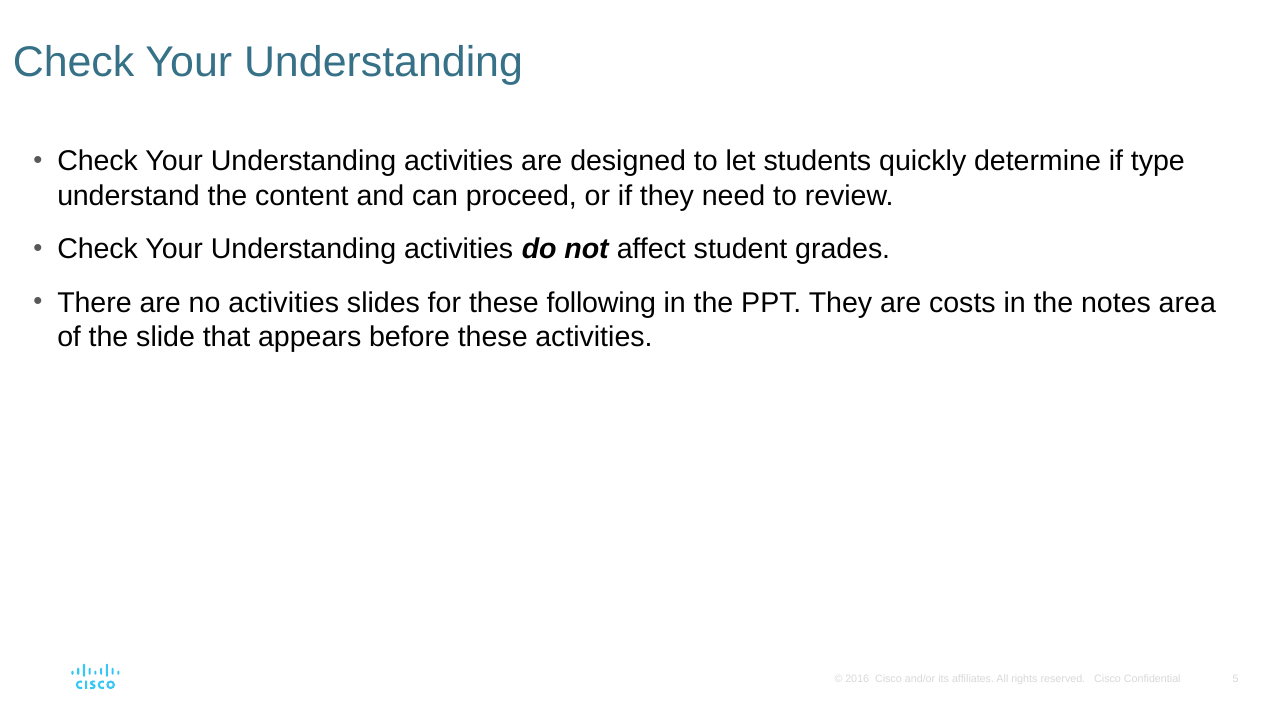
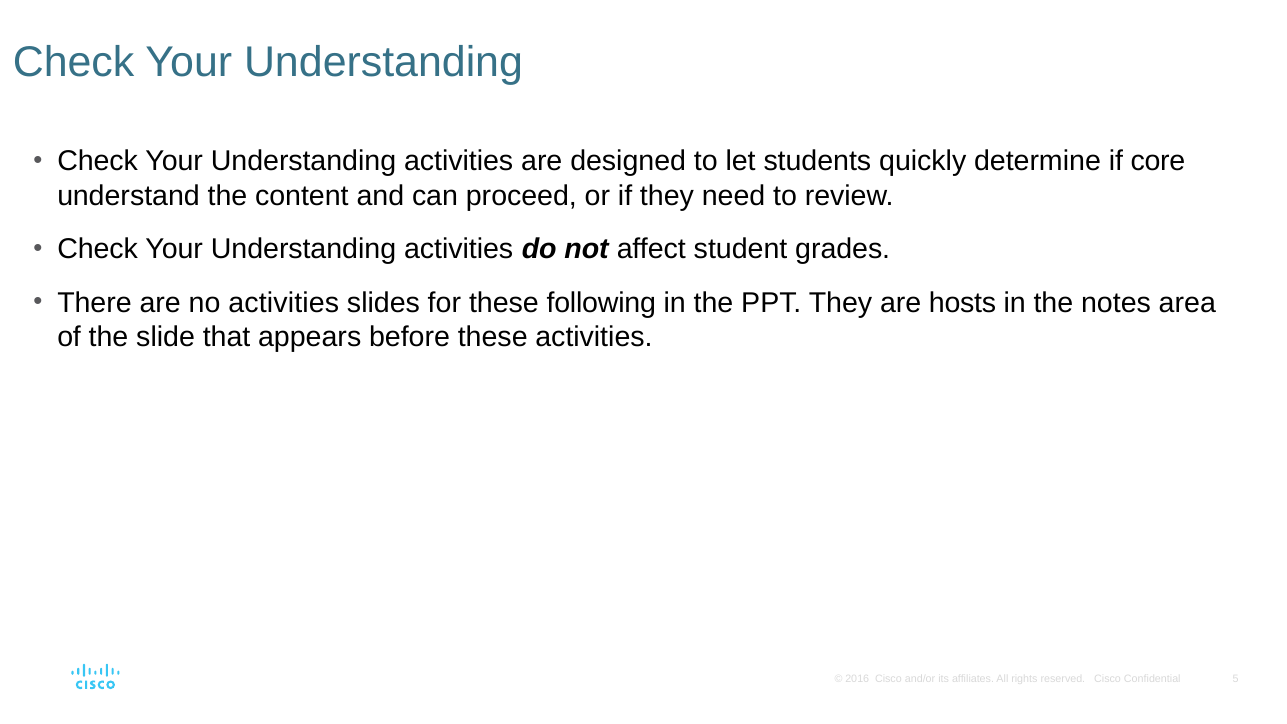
type: type -> core
costs: costs -> hosts
